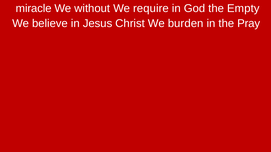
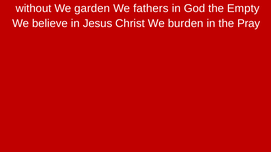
miracle: miracle -> without
without: without -> garden
require: require -> fathers
